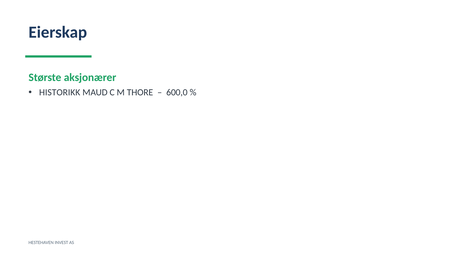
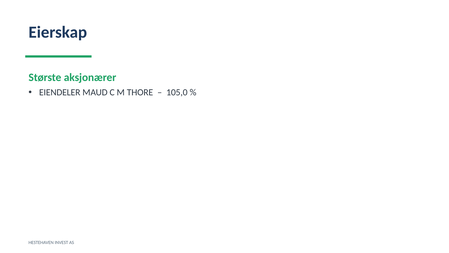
HISTORIKK: HISTORIKK -> EIENDELER
600,0: 600,0 -> 105,0
